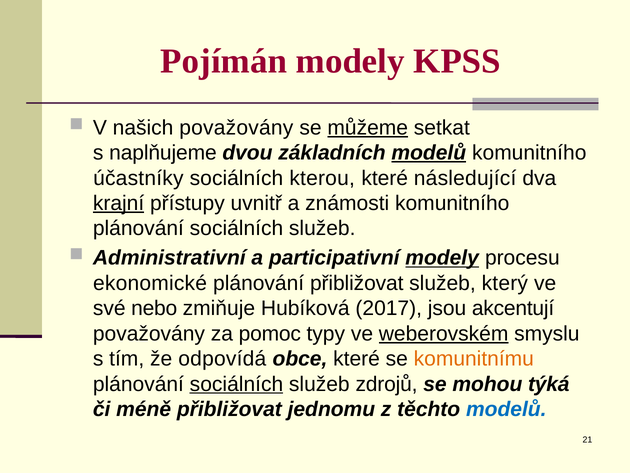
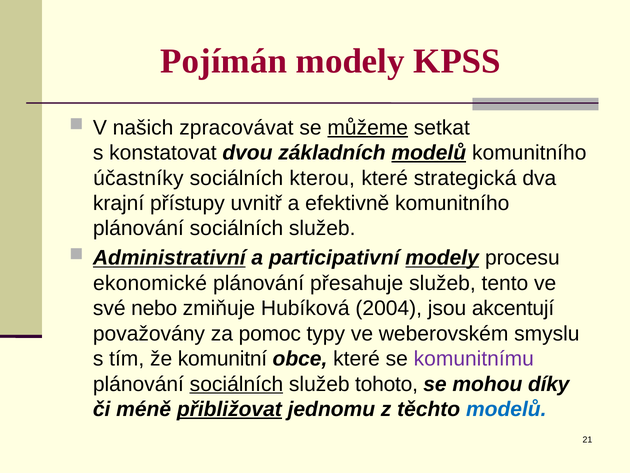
našich považovány: považovány -> zpracovávat
naplňujeme: naplňujeme -> konstatovat
následující: následující -> strategická
krajní underline: present -> none
známosti: známosti -> efektivně
Administrativní underline: none -> present
plánování přibližovat: přibližovat -> přesahuje
který: který -> tento
2017: 2017 -> 2004
weberovském underline: present -> none
odpovídá: odpovídá -> komunitní
komunitnímu colour: orange -> purple
zdrojů: zdrojů -> tohoto
týká: týká -> díky
přibližovat at (229, 409) underline: none -> present
